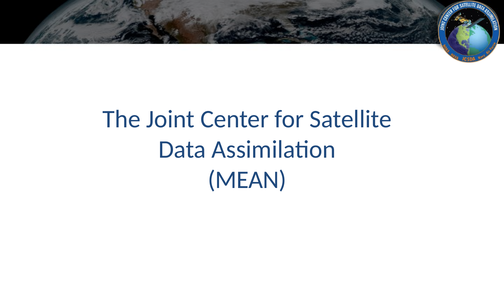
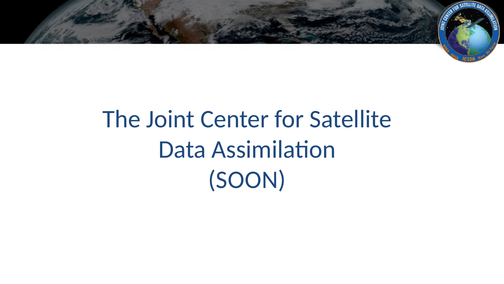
MEAN: MEAN -> SOON
